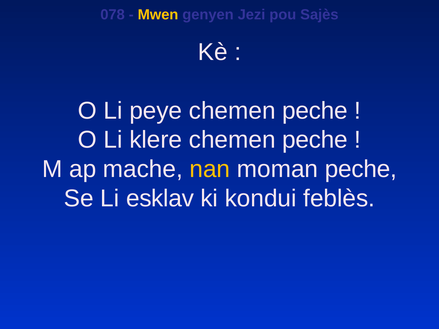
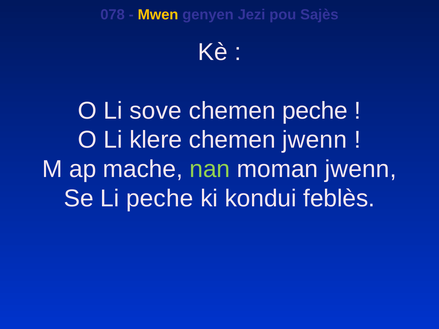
peye: peye -> sove
klere chemen peche: peche -> jwenn
nan colour: yellow -> light green
moman peche: peche -> jwenn
Li esklav: esklav -> peche
